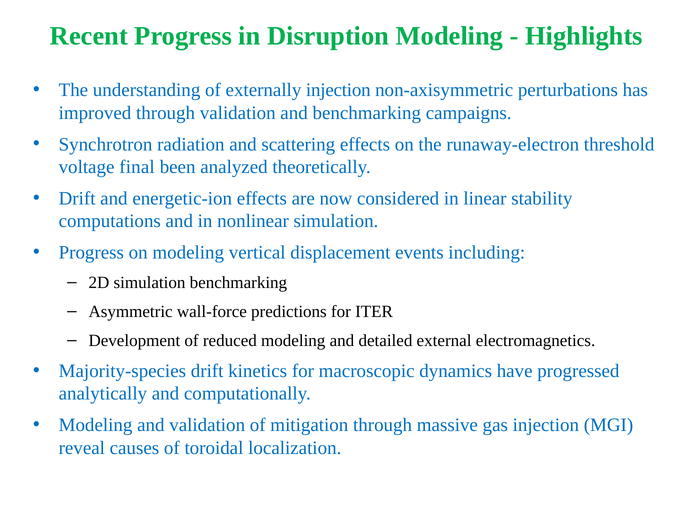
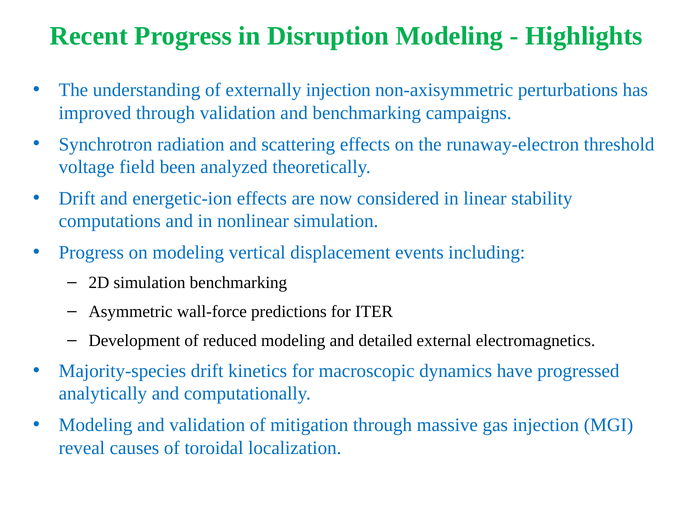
final: final -> field
